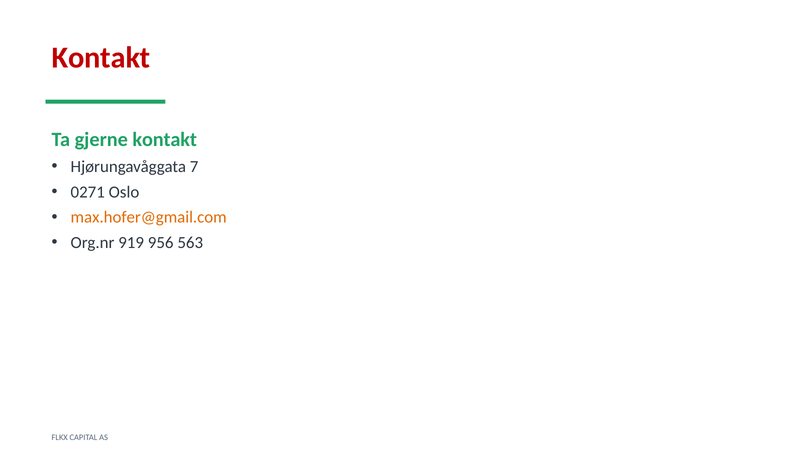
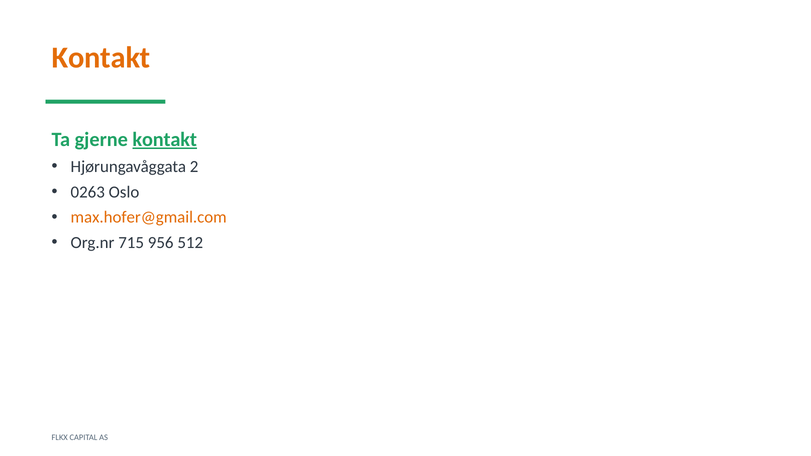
Kontakt at (101, 58) colour: red -> orange
kontakt at (165, 140) underline: none -> present
7: 7 -> 2
0271: 0271 -> 0263
919: 919 -> 715
563: 563 -> 512
